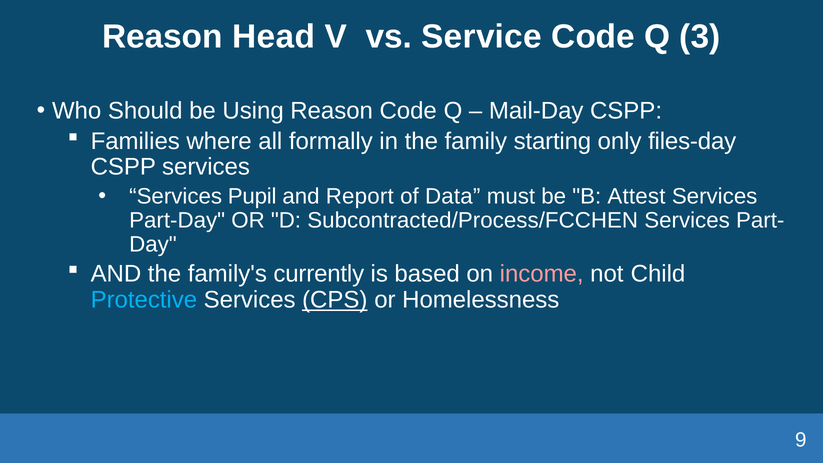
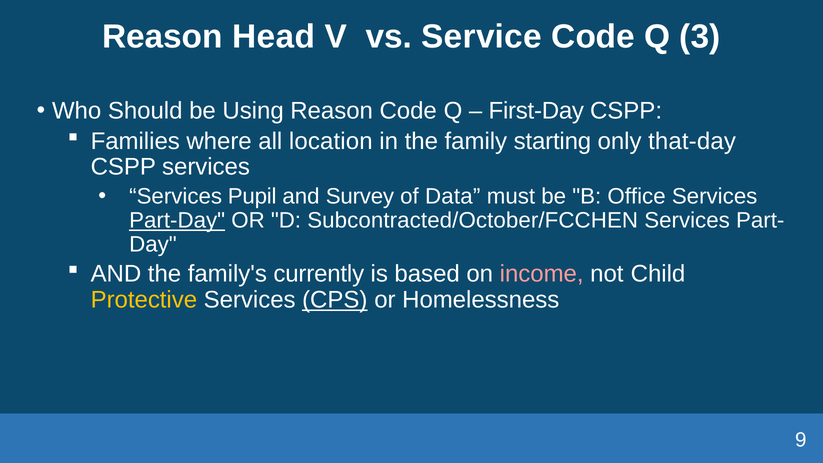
Mail-Day: Mail-Day -> First-Day
formally: formally -> location
files-day: files-day -> that-day
Report: Report -> Survey
Attest: Attest -> Office
Part-Day underline: none -> present
Subcontracted/Process/FCCHEN: Subcontracted/Process/FCCHEN -> Subcontracted/October/FCCHEN
Protective colour: light blue -> yellow
